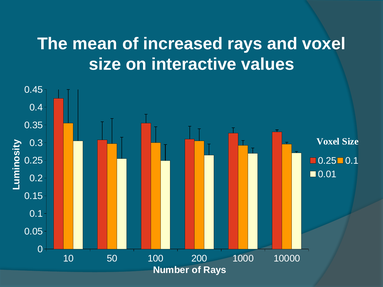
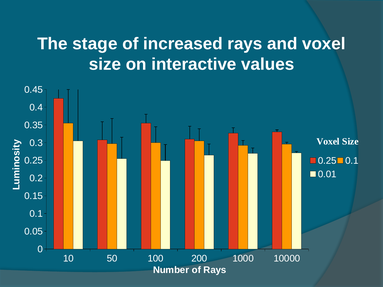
mean: mean -> stage
